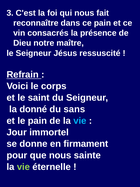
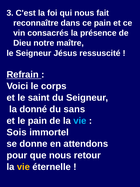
Jour: Jour -> Sois
firmament: firmament -> attendons
sainte: sainte -> retour
vie at (23, 167) colour: light green -> yellow
